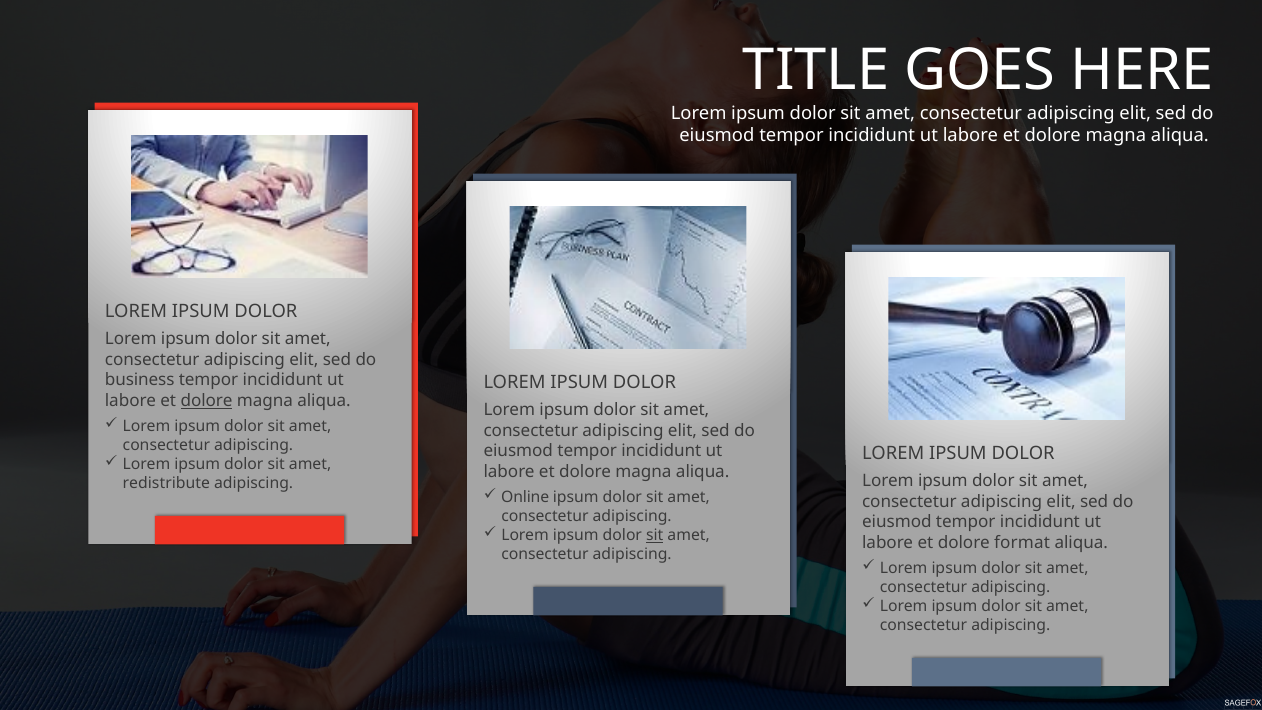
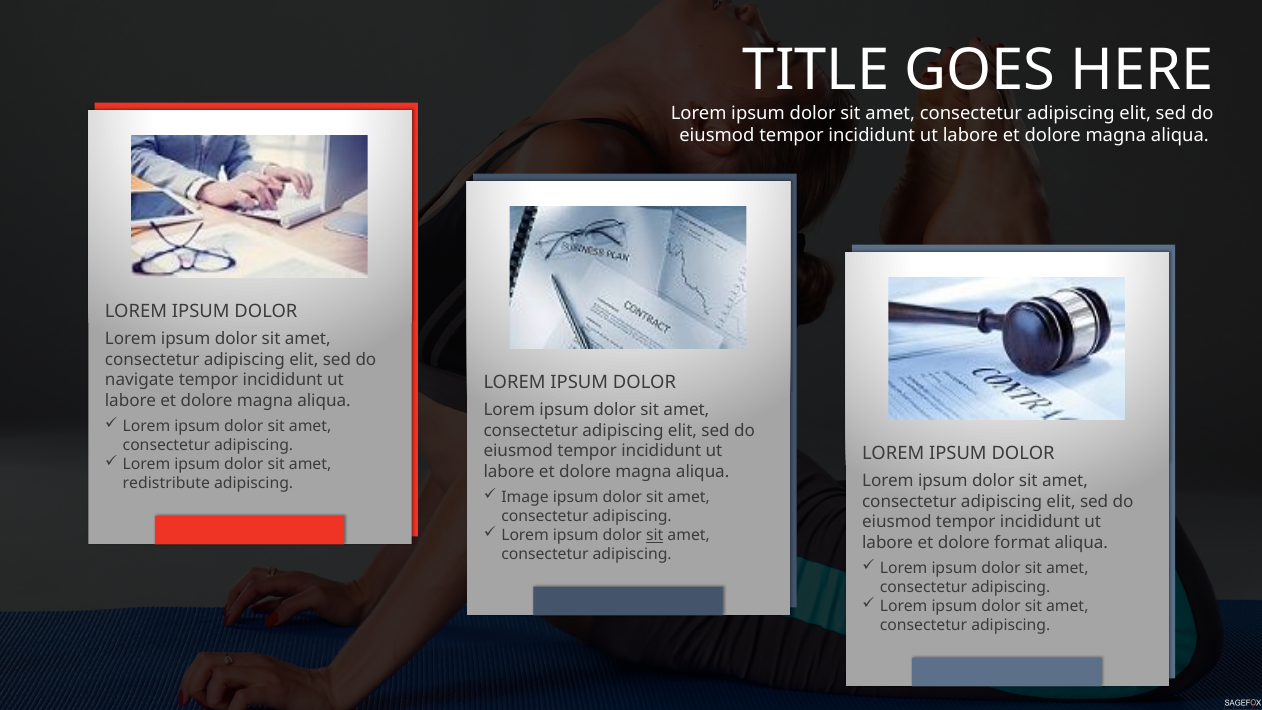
business: business -> navigate
dolore at (207, 401) underline: present -> none
Online: Online -> Image
